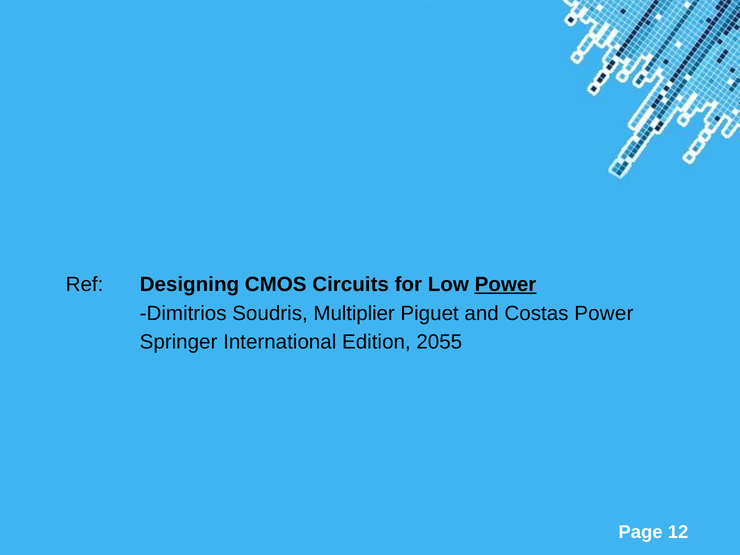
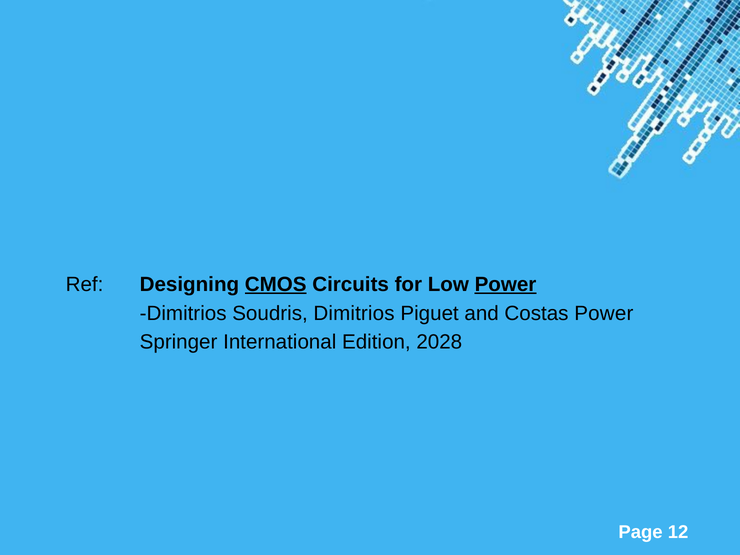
CMOS underline: none -> present
Soudris Multiplier: Multiplier -> Dimitrios
2055: 2055 -> 2028
